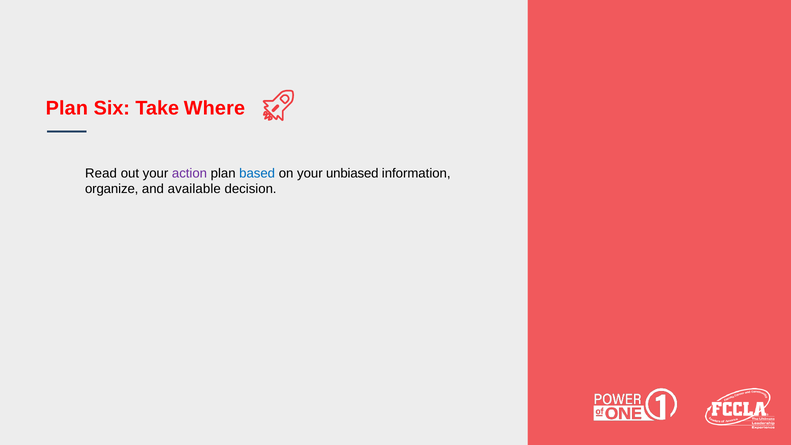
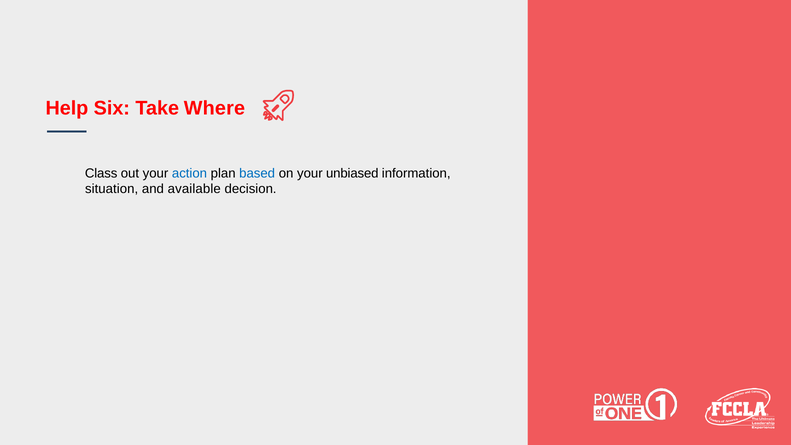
Plan at (67, 108): Plan -> Help
Read: Read -> Class
action colour: purple -> blue
organize: organize -> situation
